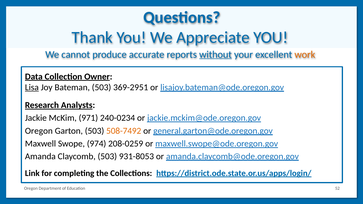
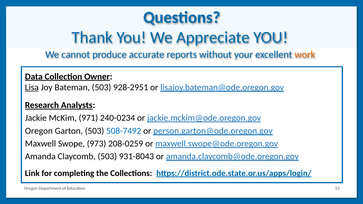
without underline: present -> none
369-2951: 369-2951 -> 928-2951
508-7492 colour: orange -> blue
general.garton@ode.oregon.gov: general.garton@ode.oregon.gov -> person.garton@ode.oregon.gov
974: 974 -> 973
931-8053: 931-8053 -> 931-8043
